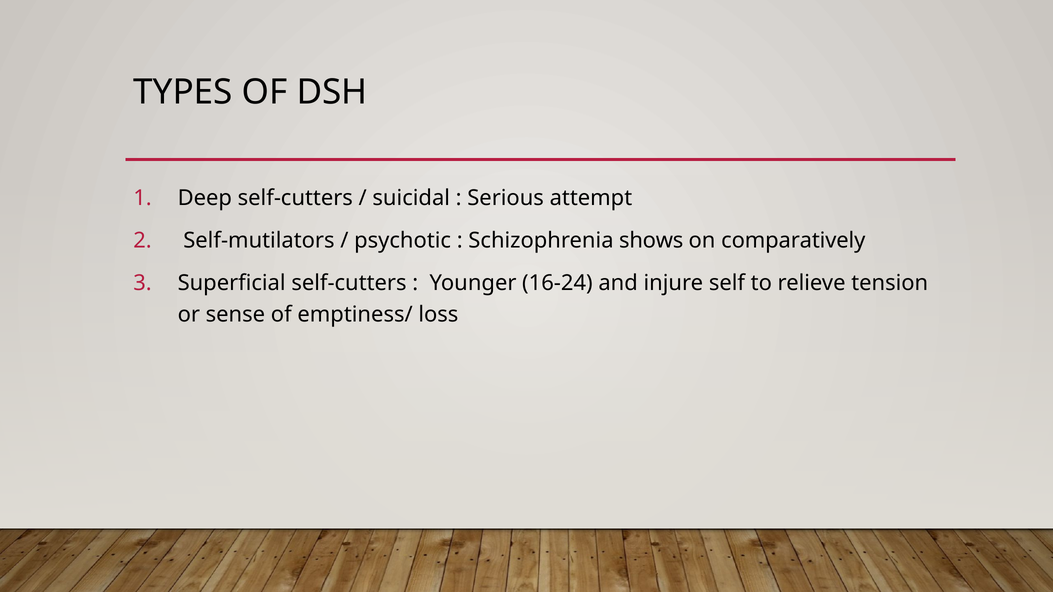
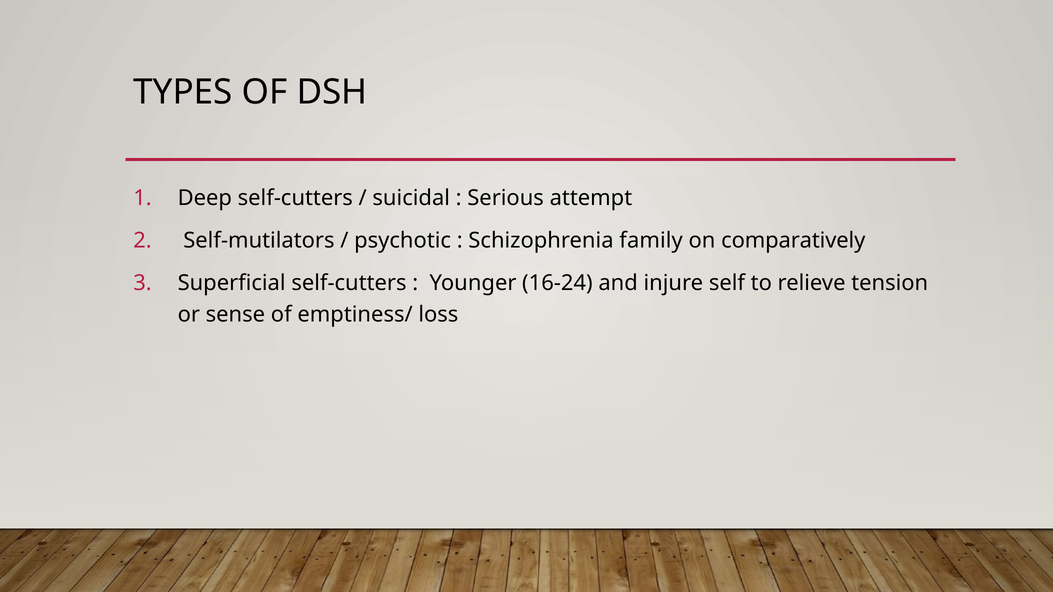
shows: shows -> family
